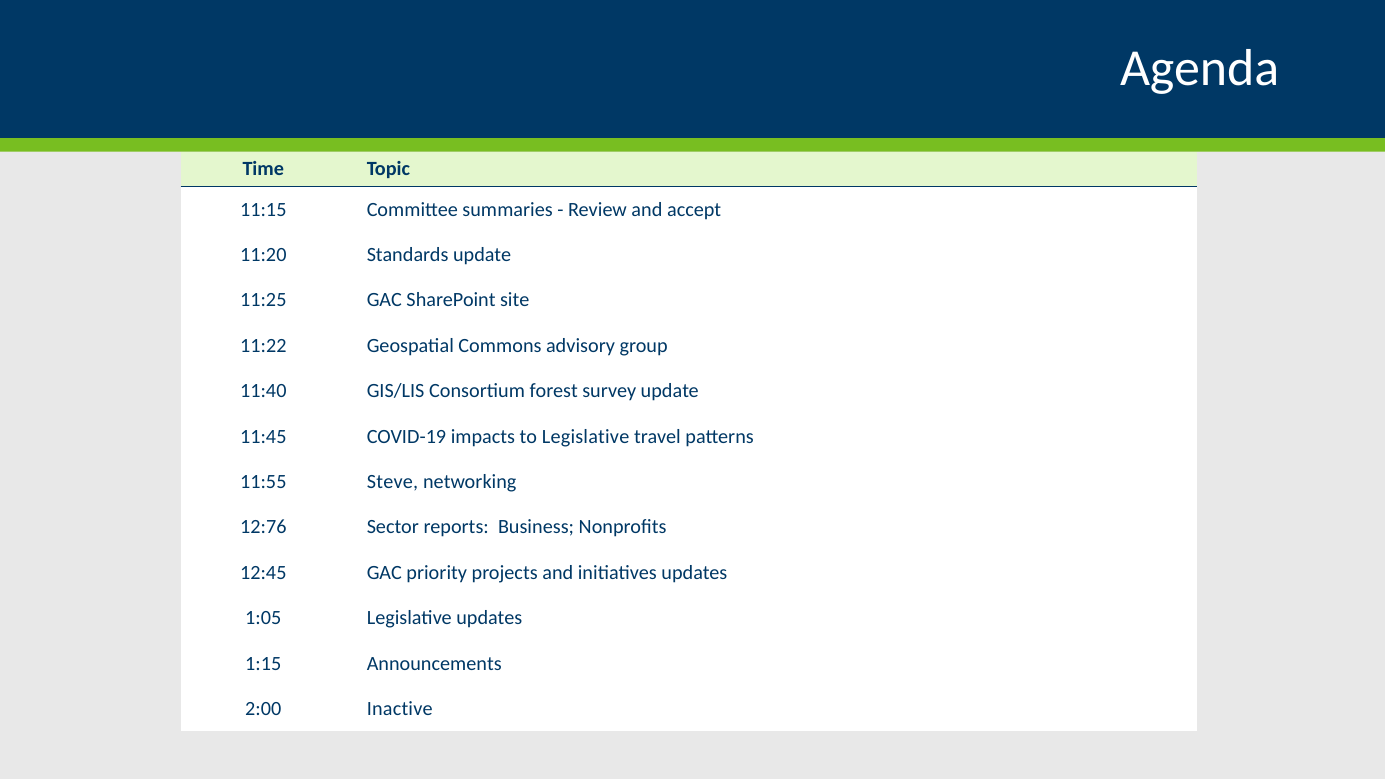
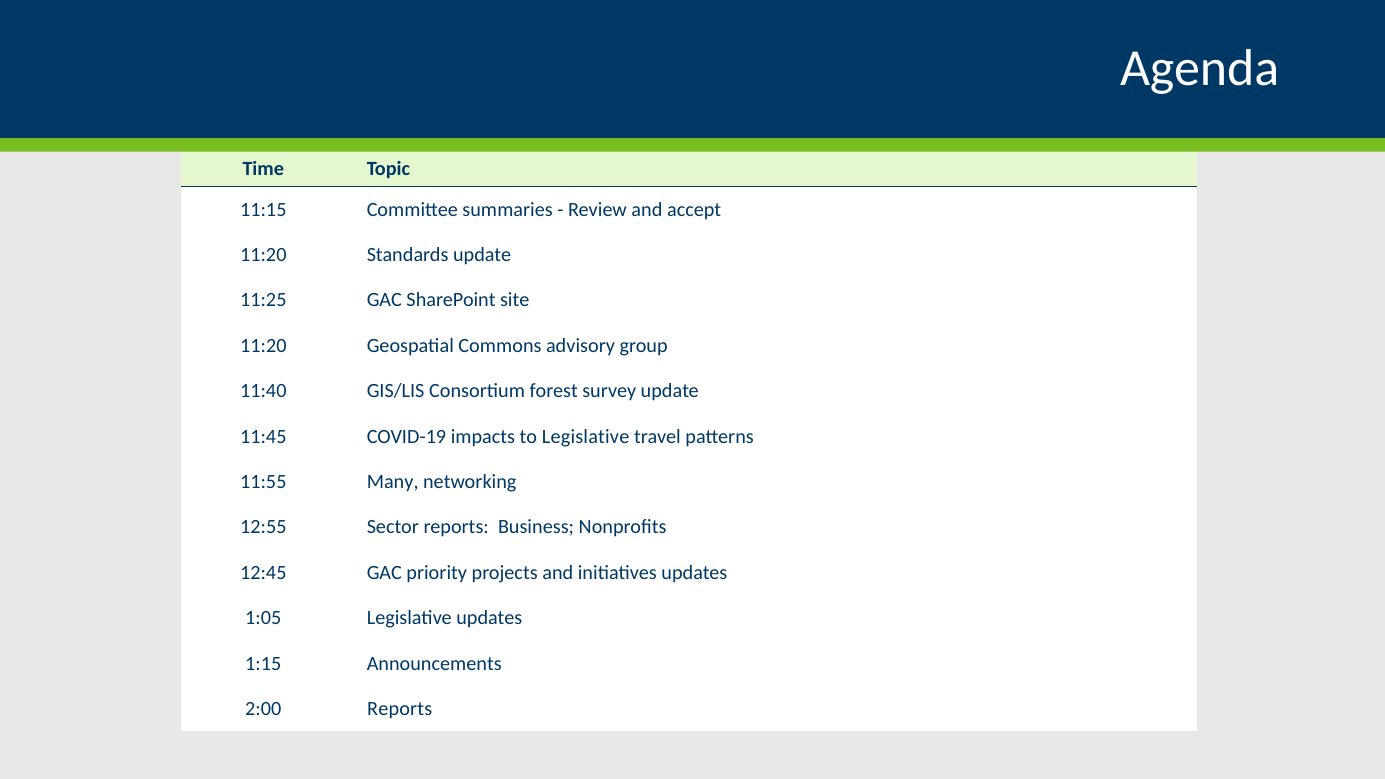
11:22 at (263, 346): 11:22 -> 11:20
Steve: Steve -> Many
12:76: 12:76 -> 12:55
2:00 Inactive: Inactive -> Reports
